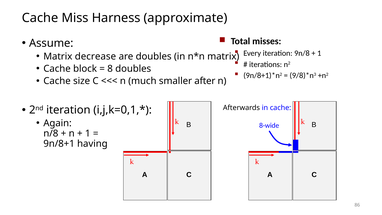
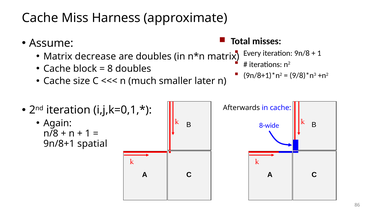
after: after -> later
having: having -> spatial
